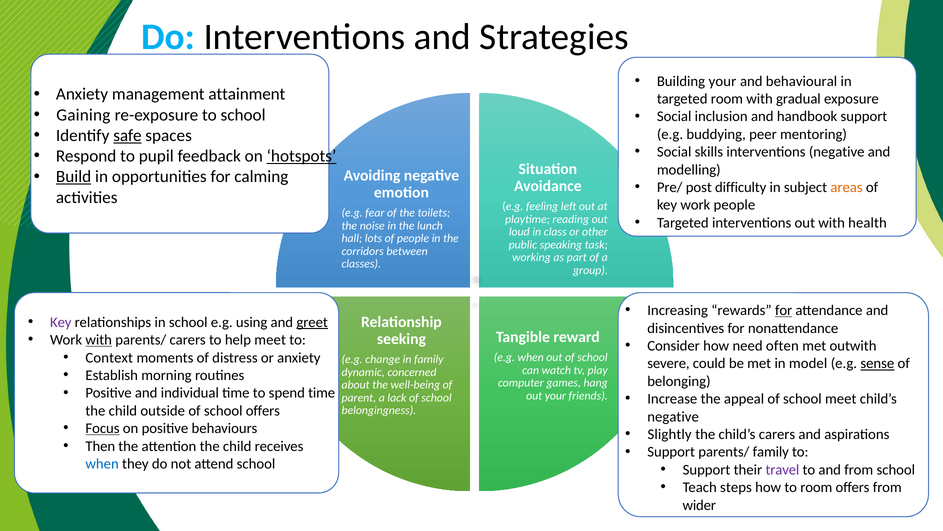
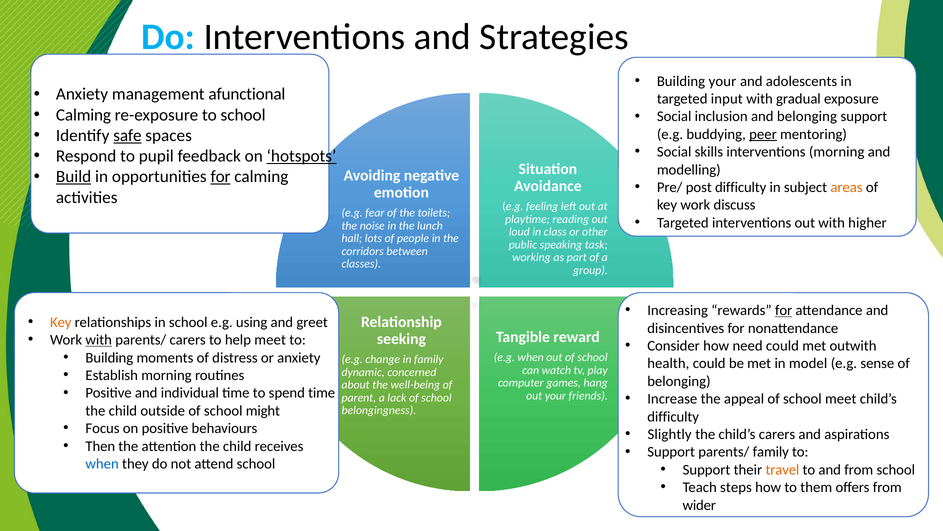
behavioural: behavioural -> adolescents
attainment: attainment -> afunctional
targeted room: room -> input
Gaining at (83, 115): Gaining -> Calming
and handbook: handbook -> belonging
peer underline: none -> present
interventions negative: negative -> morning
for at (221, 177) underline: none -> present
work people: people -> discuss
health: health -> higher
Key at (61, 322) colour: purple -> orange
greet underline: present -> none
need often: often -> could
Context at (109, 357): Context -> Building
severe: severe -> health
sense underline: present -> none
school offers: offers -> might
negative at (673, 416): negative -> difficulty
Focus underline: present -> none
travel colour: purple -> orange
to room: room -> them
